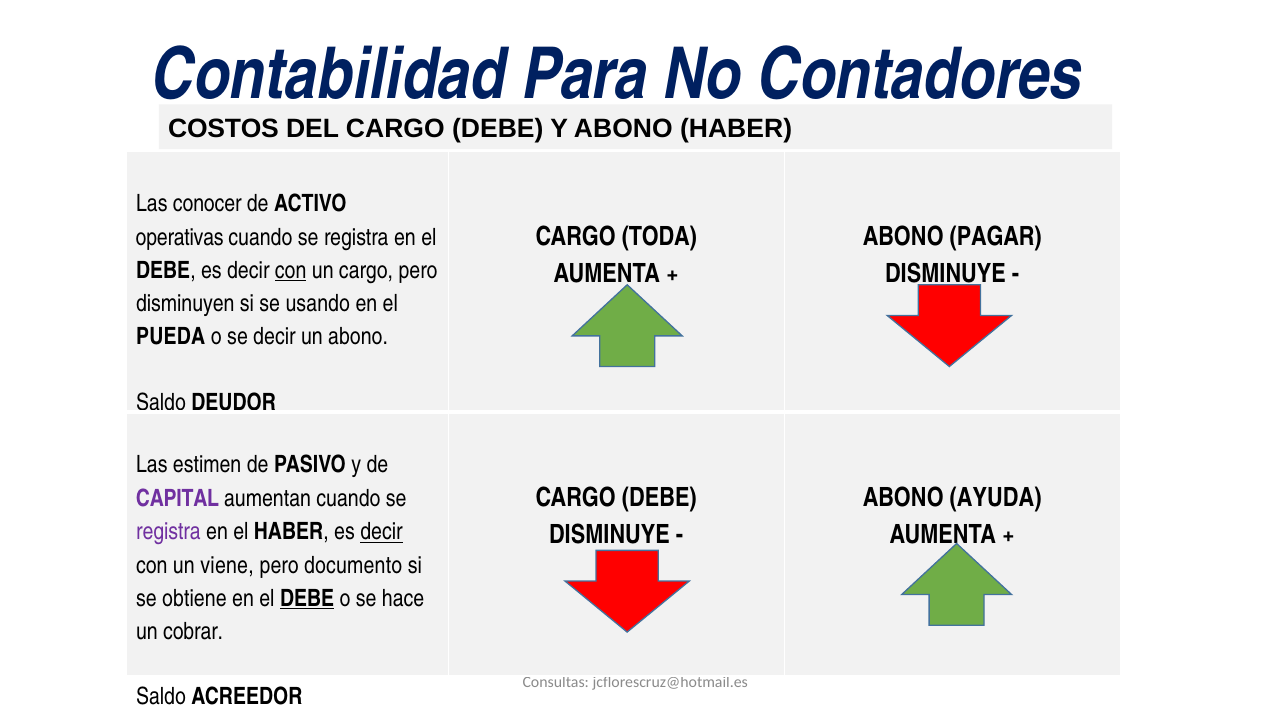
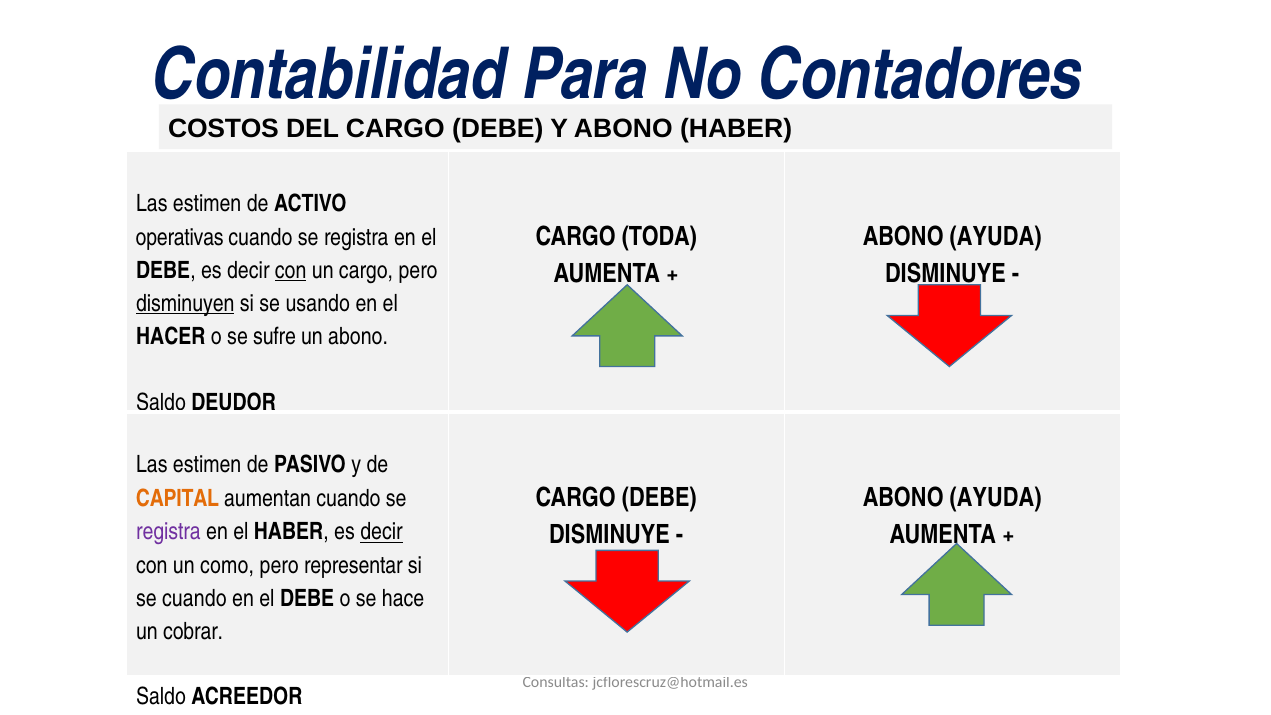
conocer at (207, 204): conocer -> estimen
PAGAR at (996, 237): PAGAR -> AYUDA
disminuyen underline: none -> present
PUEDA: PUEDA -> HACER
se decir: decir -> sufre
CAPITAL colour: purple -> orange
viene: viene -> como
documento: documento -> representar
se obtiene: obtiene -> cuando
DEBE at (307, 598) underline: present -> none
